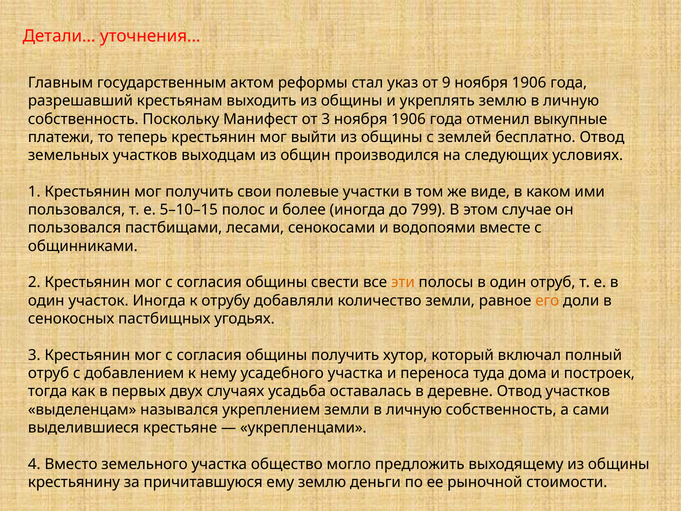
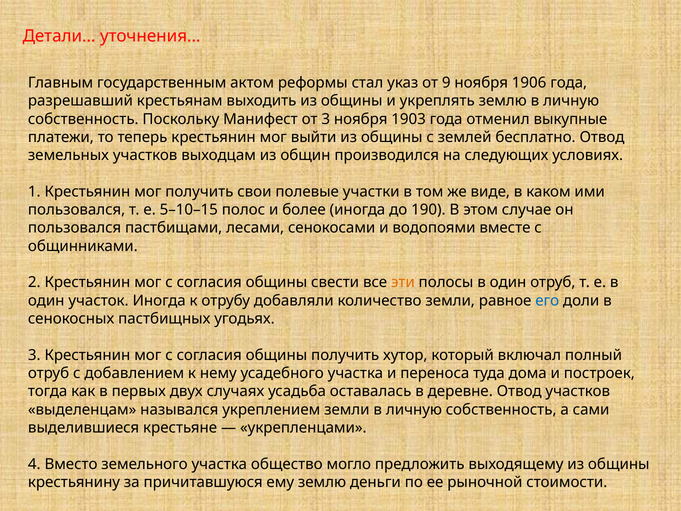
1906 at (409, 119): 1906 -> 1903
799: 799 -> 190
его colour: orange -> blue
